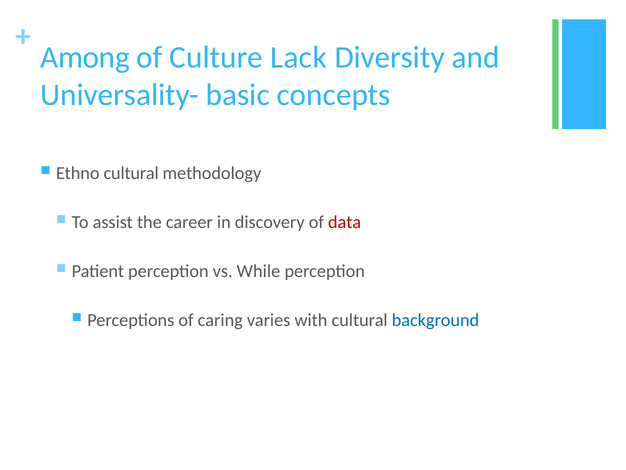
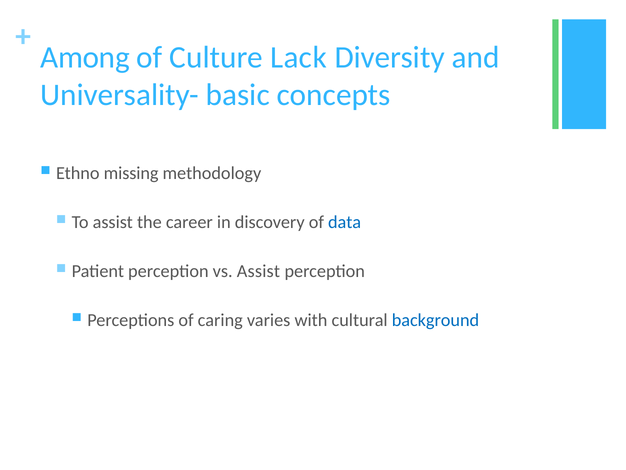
Ethno cultural: cultural -> missing
data colour: red -> blue
vs While: While -> Assist
